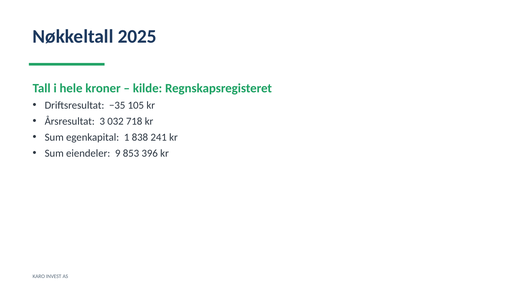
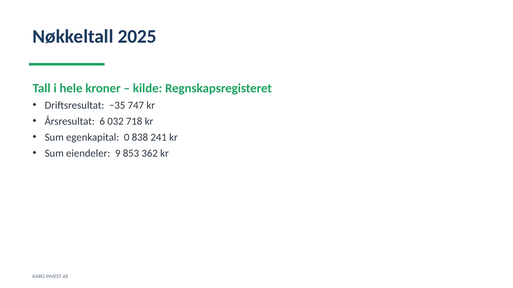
105: 105 -> 747
3: 3 -> 6
1: 1 -> 0
396: 396 -> 362
